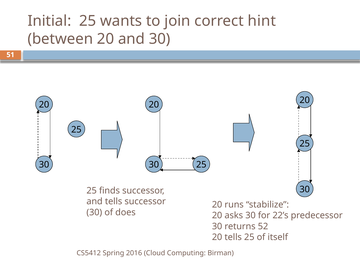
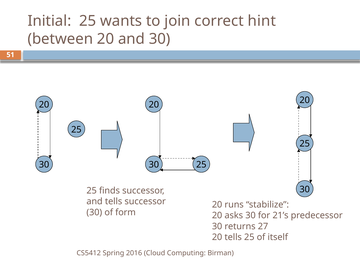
does: does -> form
22’s: 22’s -> 21’s
52: 52 -> 27
